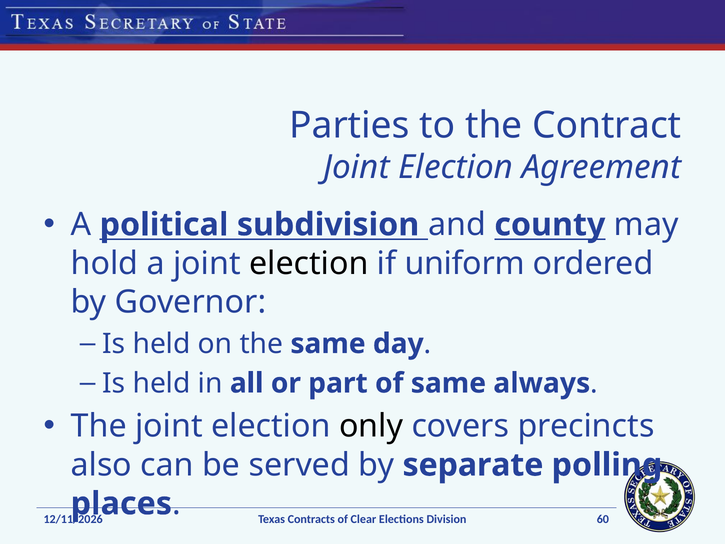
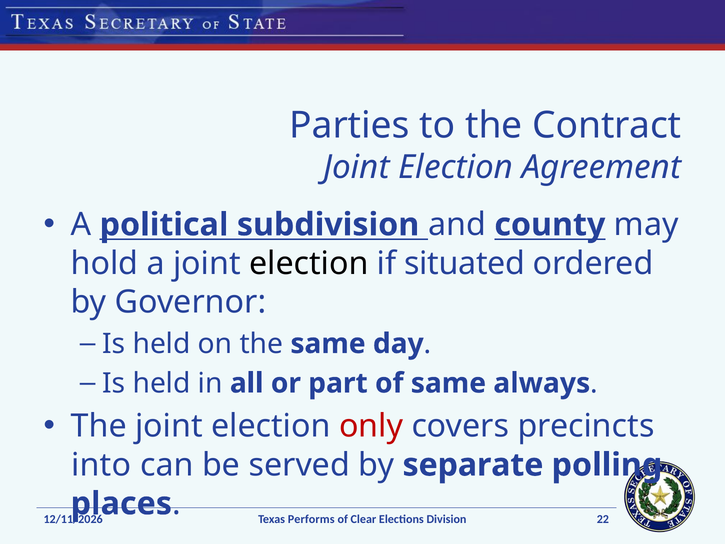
uniform: uniform -> situated
only colour: black -> red
also: also -> into
Contracts: Contracts -> Performs
60: 60 -> 22
